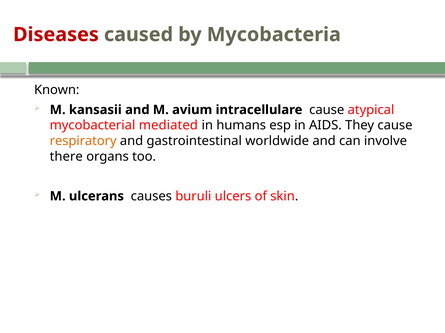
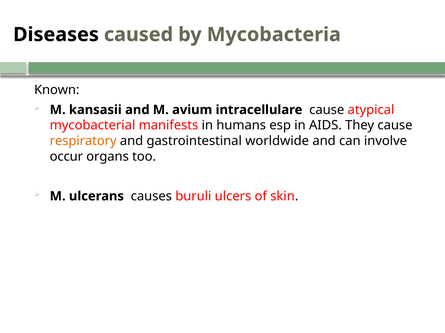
Diseases colour: red -> black
mediated: mediated -> manifests
there: there -> occur
